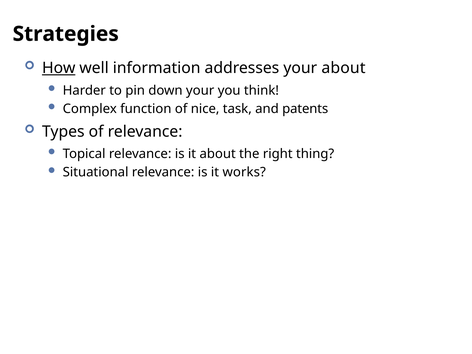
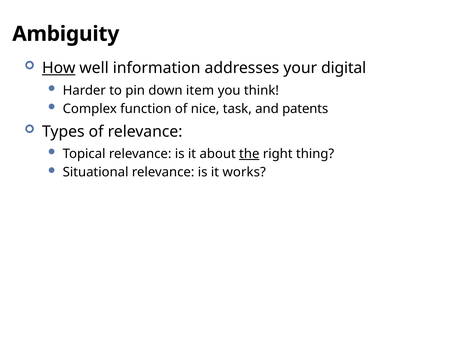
Strategies: Strategies -> Ambiguity
your about: about -> digital
down your: your -> item
the underline: none -> present
